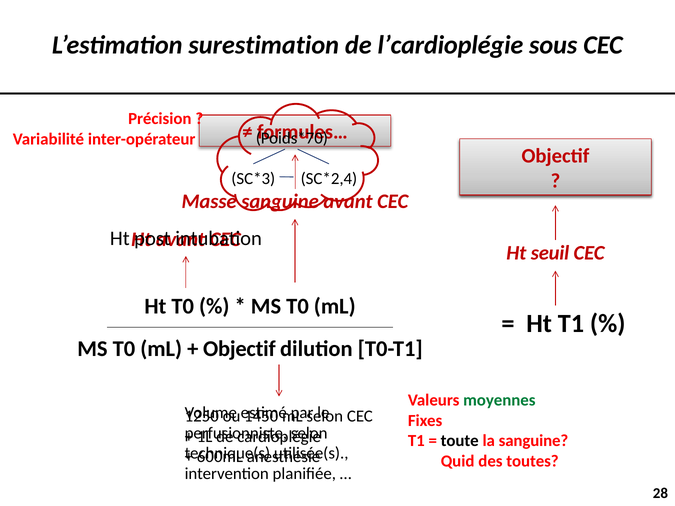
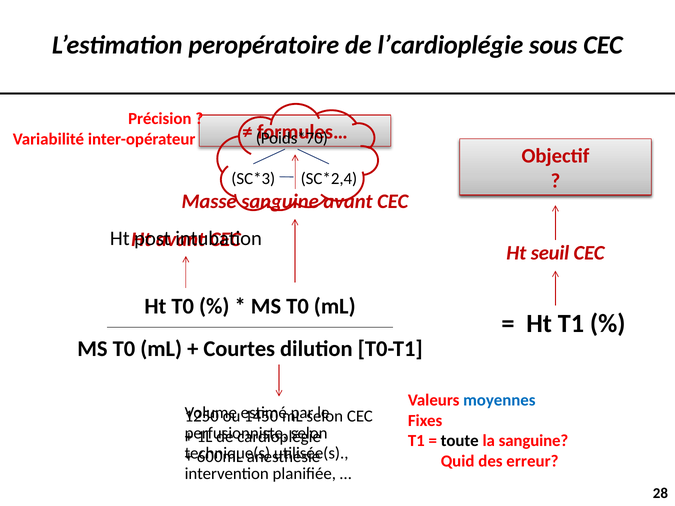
surestimation: surestimation -> peropératoire
Objectif at (239, 349): Objectif -> Courtes
moyennes colour: green -> blue
toutes: toutes -> erreur
